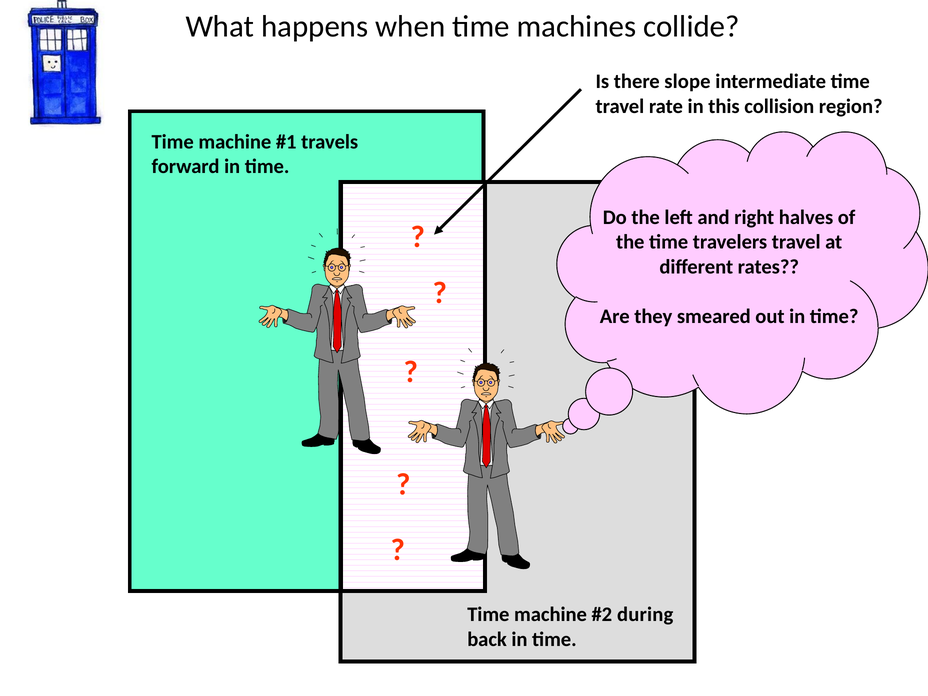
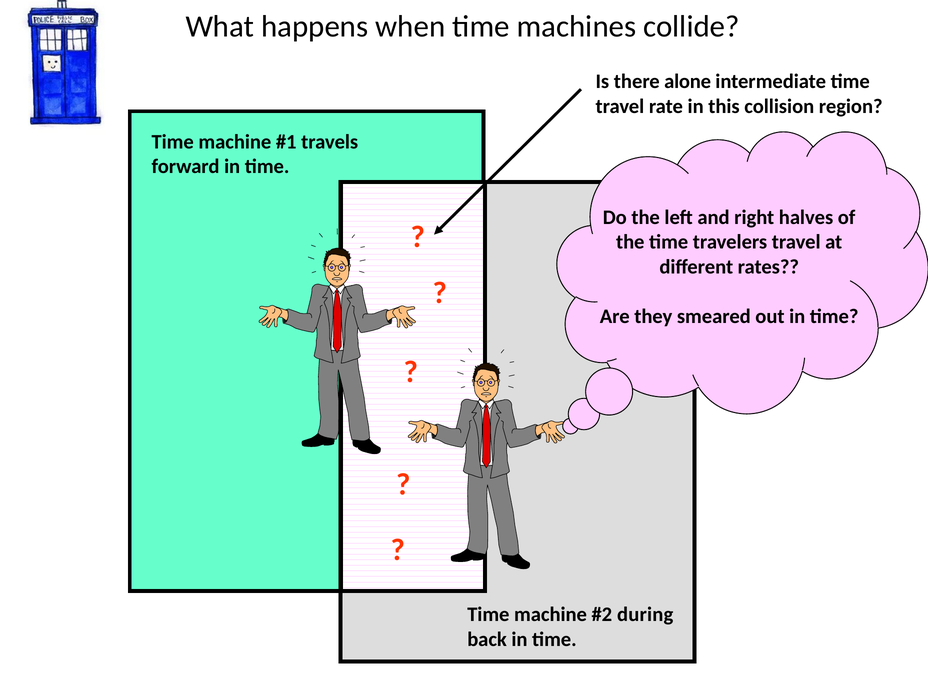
slope: slope -> alone
